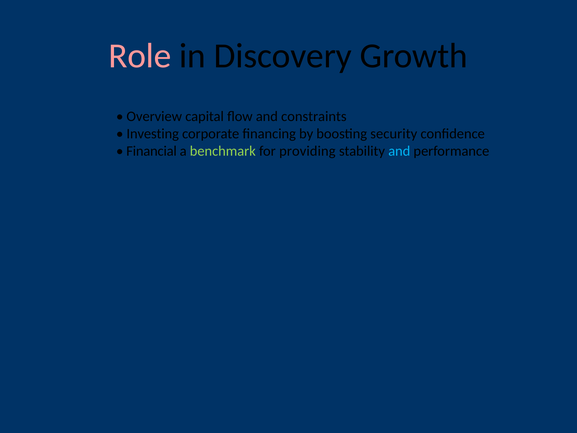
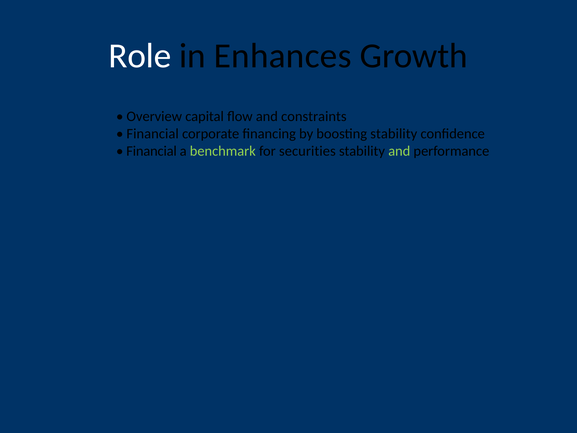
Role colour: pink -> white
Discovery: Discovery -> Enhances
Investing at (153, 134): Investing -> Financial
boosting security: security -> stability
providing: providing -> securities
and at (399, 151) colour: light blue -> light green
